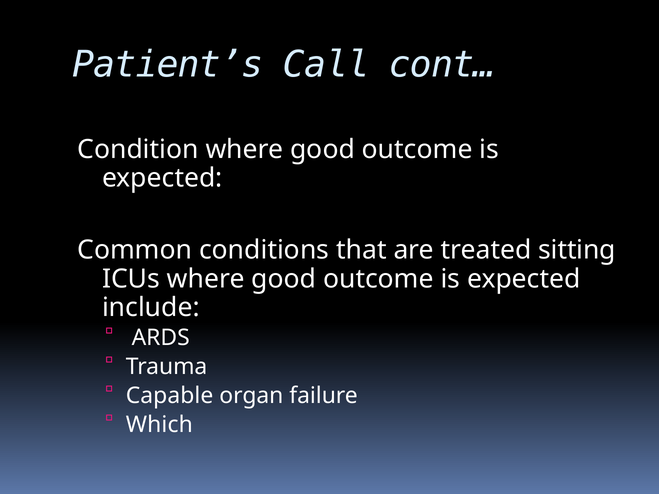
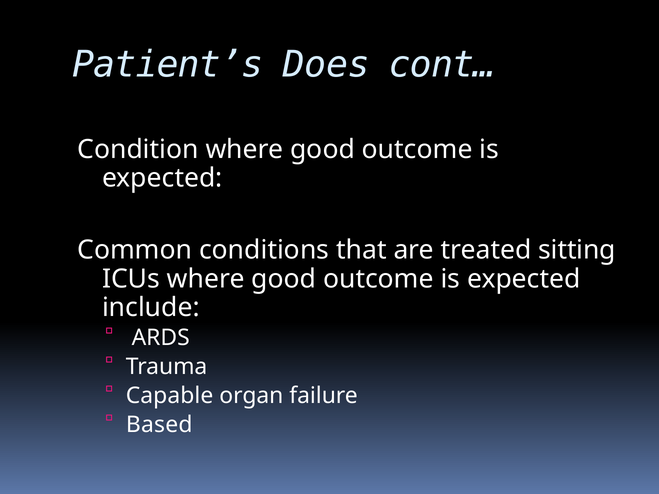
Call: Call -> Does
Which: Which -> Based
